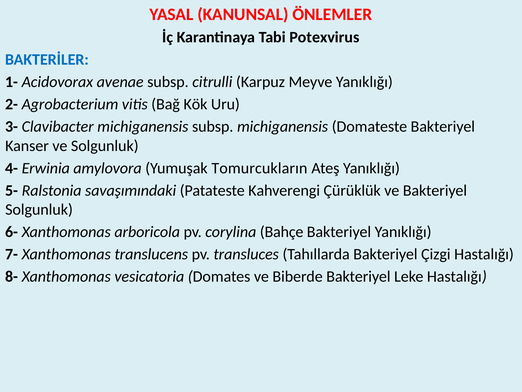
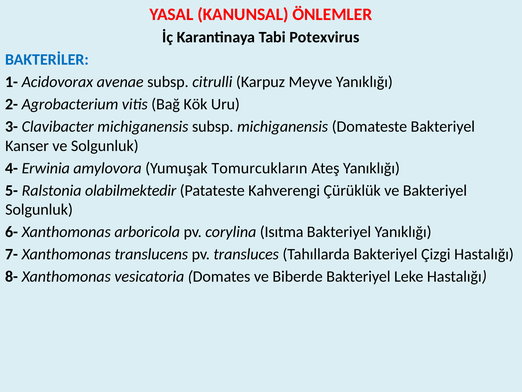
savaşımındaki: savaşımındaki -> olabilmektedir
Bahçe: Bahçe -> Isıtma
